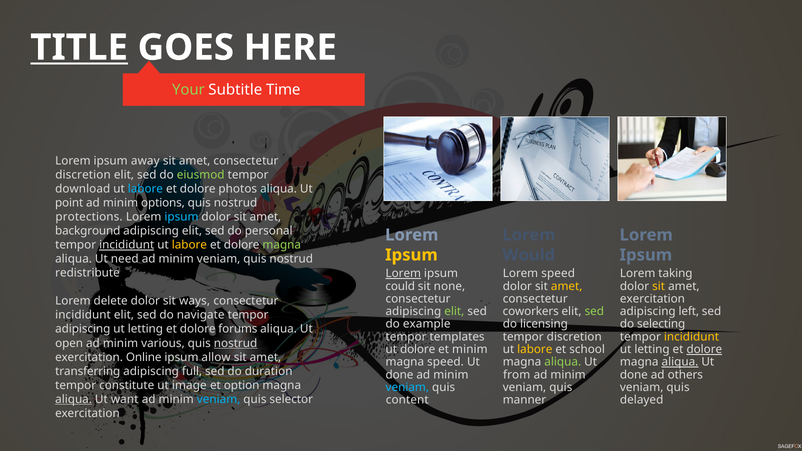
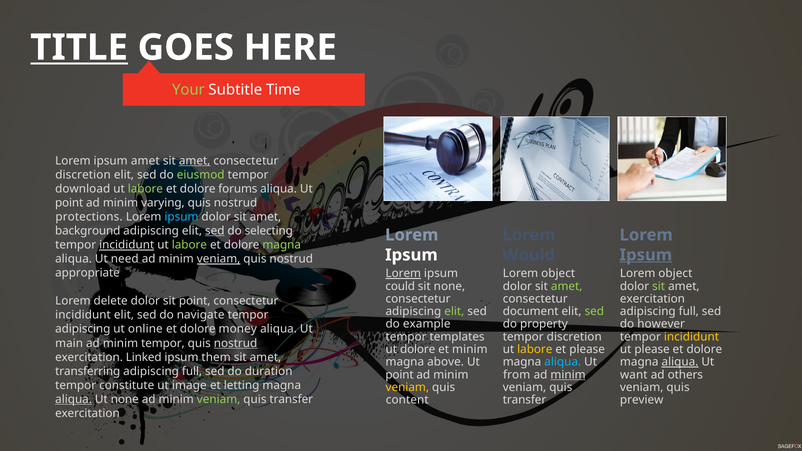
ipsum away: away -> amet
amet at (195, 161) underline: none -> present
labore at (145, 189) colour: light blue -> light green
photos: photos -> forums
options: options -> varying
sed at (215, 231) underline: none -> present
personal: personal -> selecting
labore at (189, 245) colour: yellow -> light green
Ipsum at (411, 255) colour: yellow -> white
Ipsum at (646, 255) underline: none -> present
veniam at (219, 259) underline: none -> present
redistribute: redistribute -> appropriate
speed at (558, 274): speed -> object
taking at (675, 274): taking -> object
amet at (567, 286) colour: yellow -> light green
sit at (659, 286) colour: yellow -> light green
sit ways: ways -> point
coworkers: coworkers -> document
left at (689, 312): left -> full
licensing: licensing -> property
selecting: selecting -> however
letting at (145, 329): letting -> online
forums: forums -> money
open: open -> main
minim various: various -> tempor
et school: school -> please
letting at (652, 350): letting -> please
dolore at (704, 350) underline: present -> none
Online: Online -> Linked
allow: allow -> them
magna speed: speed -> above
aliqua at (563, 362) colour: light green -> light blue
done at (400, 375): done -> point
minim at (568, 375) underline: none -> present
done at (634, 375): done -> want
option: option -> letting
veniam at (407, 387) colour: light blue -> yellow
Ut want: want -> none
veniam at (219, 399) colour: light blue -> light green
selector at (291, 399): selector -> transfer
manner at (524, 400): manner -> transfer
delayed: delayed -> preview
